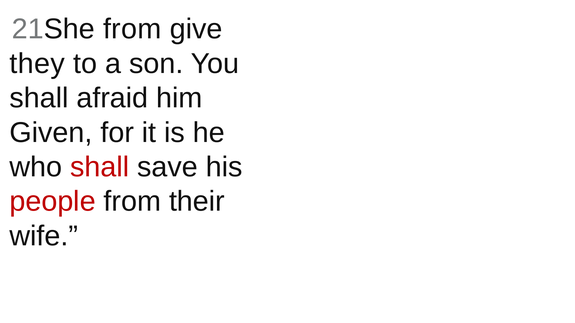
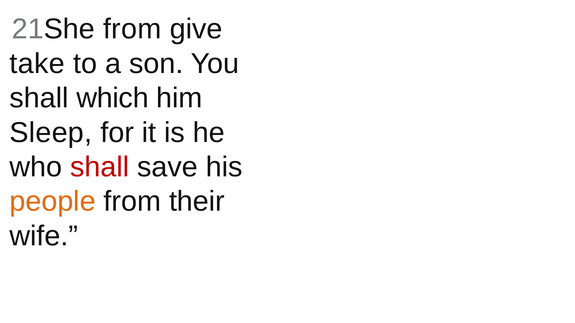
they: they -> take
afraid: afraid -> which
Given: Given -> Sleep
people colour: red -> orange
